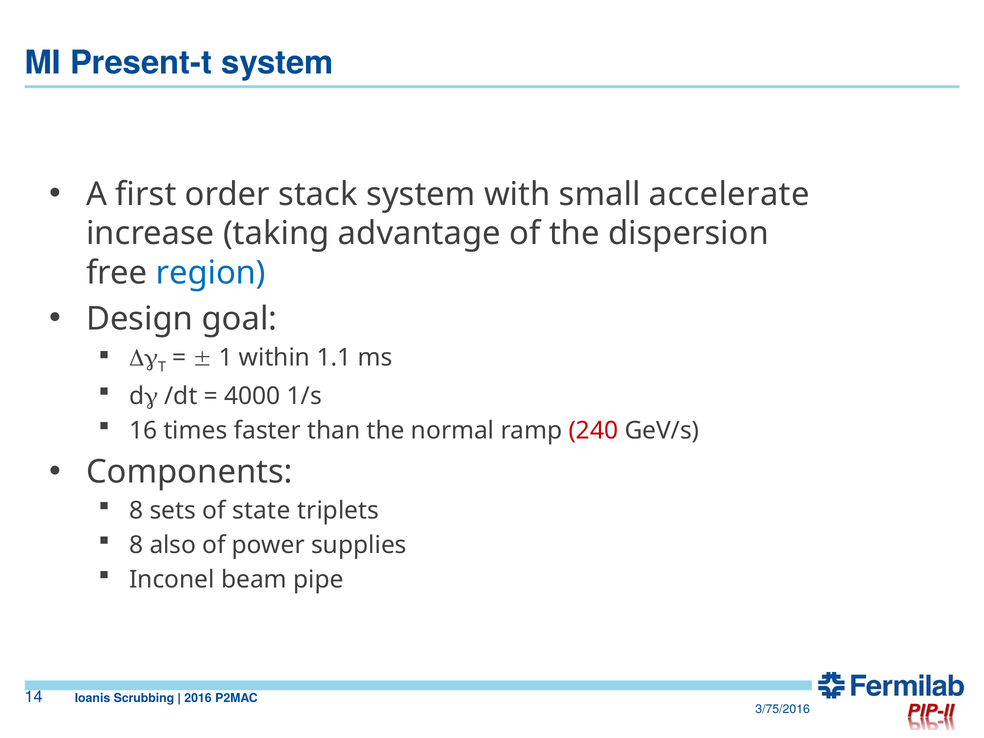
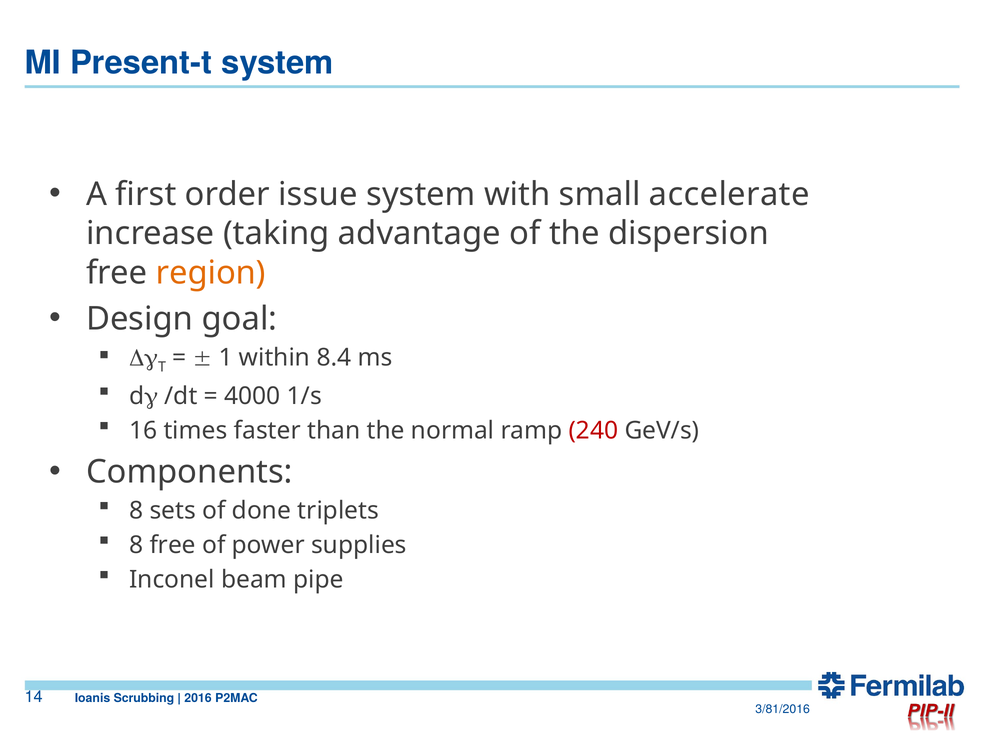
stack: stack -> issue
region colour: blue -> orange
1.1: 1.1 -> 8.4
state: state -> done
8 also: also -> free
3/75/2016: 3/75/2016 -> 3/81/2016
